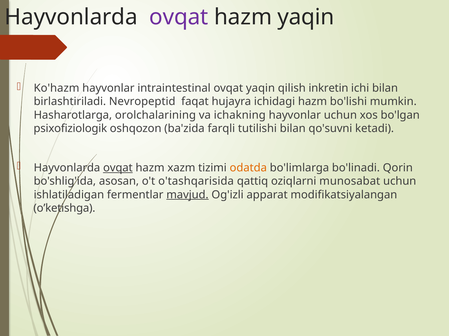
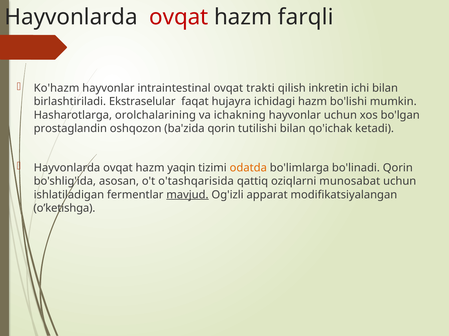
ovqat at (179, 17) colour: purple -> red
hazm yaqin: yaqin -> farqli
ovqat yaqin: yaqin -> trakti
Nevropeptid: Nevropeptid -> Ekstraselular
psixofiziologik: psixofiziologik -> prostaglandin
ba'zida farqli: farqli -> qorin
qo'suvni: qo'suvni -> qo'ichak
ovqat at (118, 168) underline: present -> none
xazm: xazm -> yaqin
